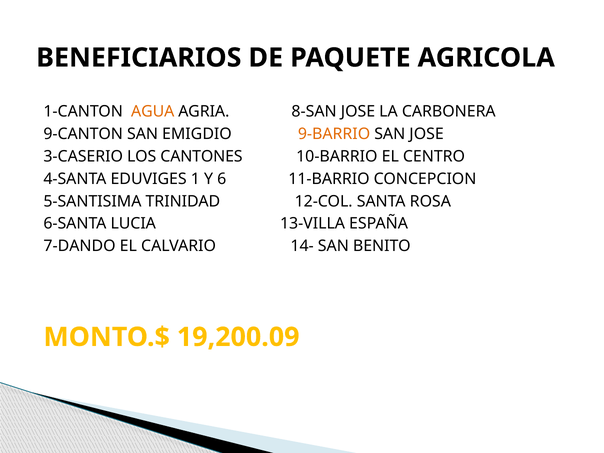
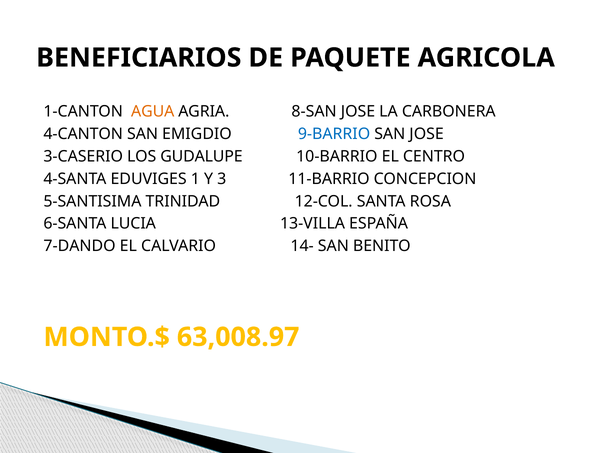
9-CANTON: 9-CANTON -> 4-CANTON
9-BARRIO colour: orange -> blue
CANTONES: CANTONES -> GUDALUPE
6: 6 -> 3
19,200.09: 19,200.09 -> 63,008.97
